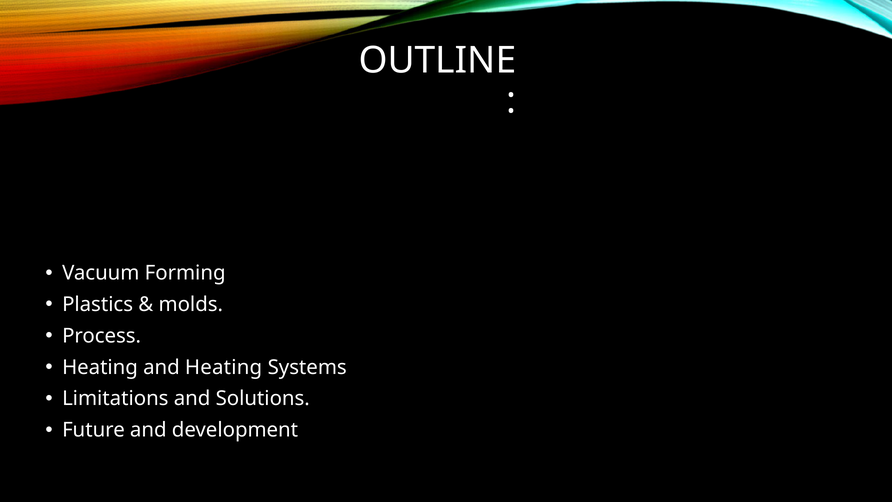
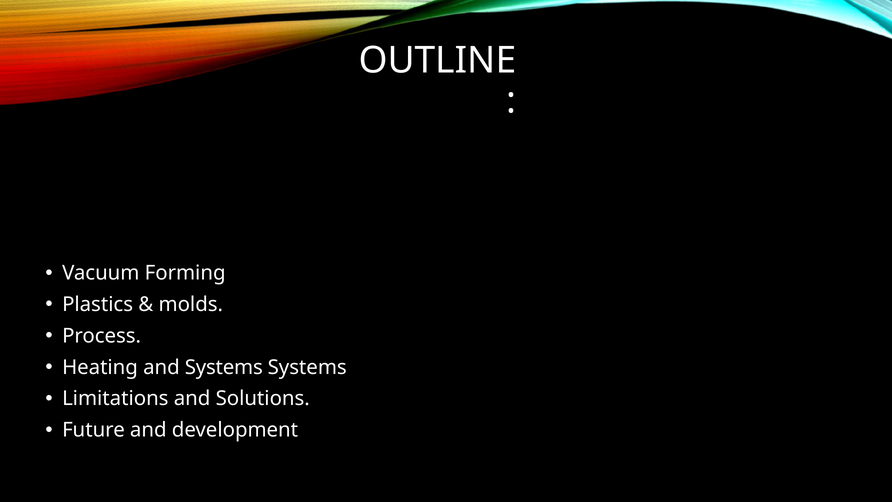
and Heating: Heating -> Systems
